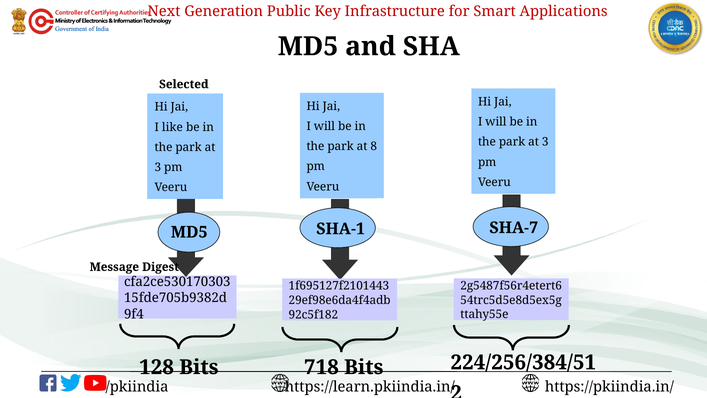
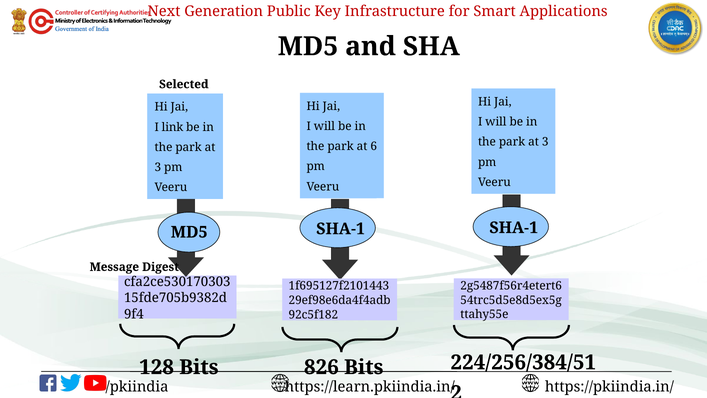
like: like -> link
8: 8 -> 6
SHA-7 at (514, 228): SHA-7 -> SHA-1
718: 718 -> 826
